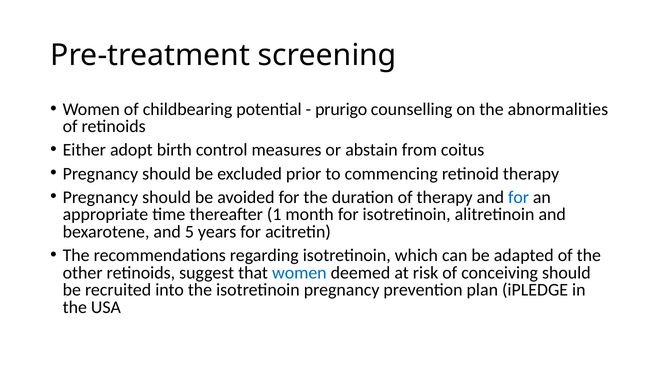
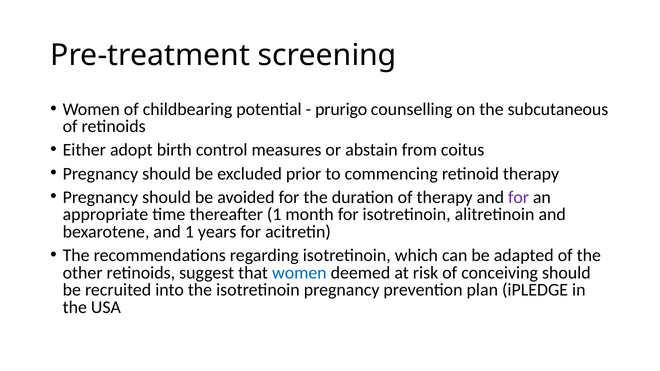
abnormalities: abnormalities -> subcutaneous
for at (519, 197) colour: blue -> purple
and 5: 5 -> 1
